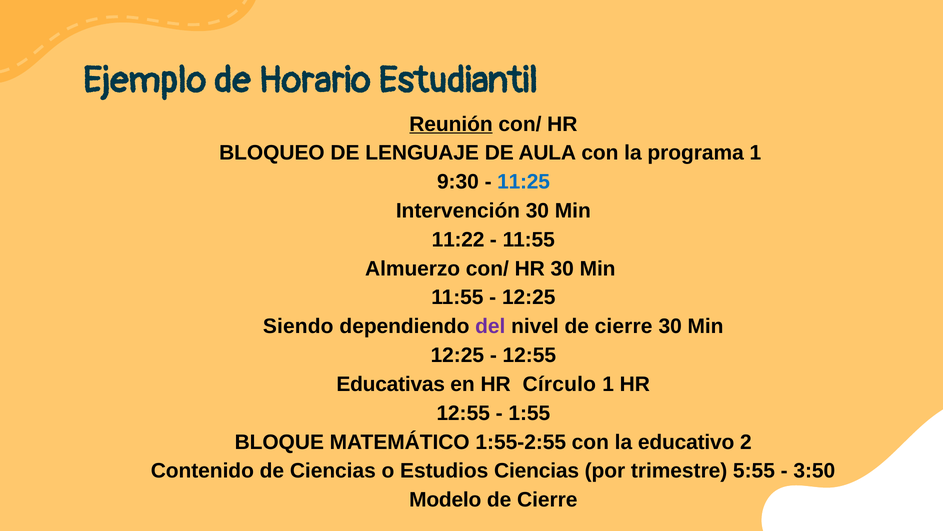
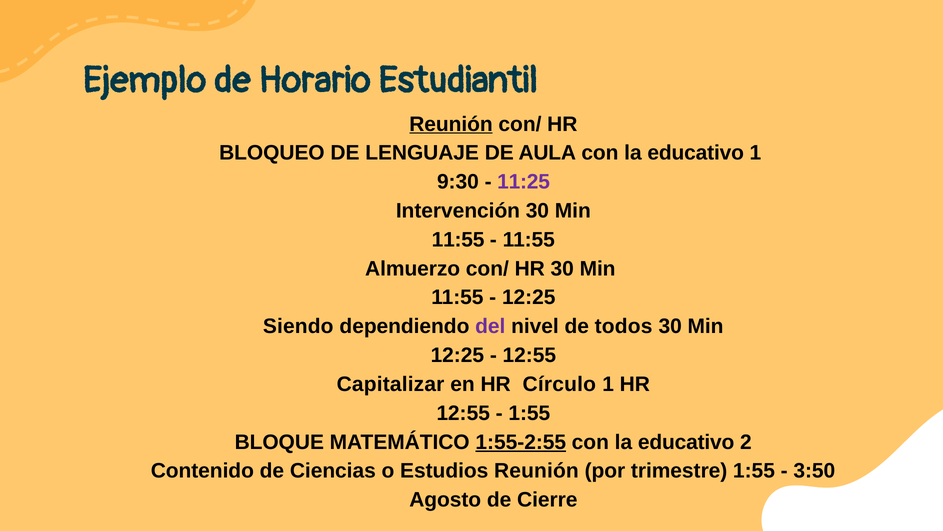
programa at (696, 153): programa -> educativo
11:25 colour: blue -> purple
11:22 at (458, 239): 11:22 -> 11:55
nivel de cierre: cierre -> todos
Educativas: Educativas -> Capitalizar
1:55-2:55 underline: none -> present
Estudios Ciencias: Ciencias -> Reunión
trimestre 5:55: 5:55 -> 1:55
Modelo: Modelo -> Agosto
